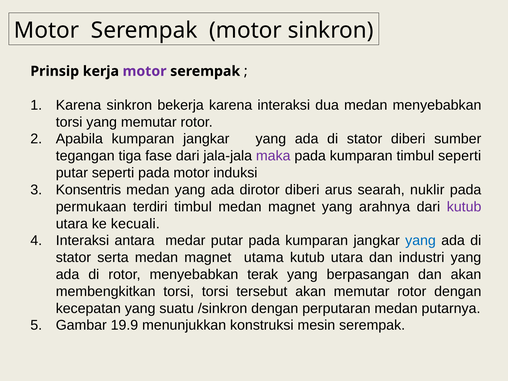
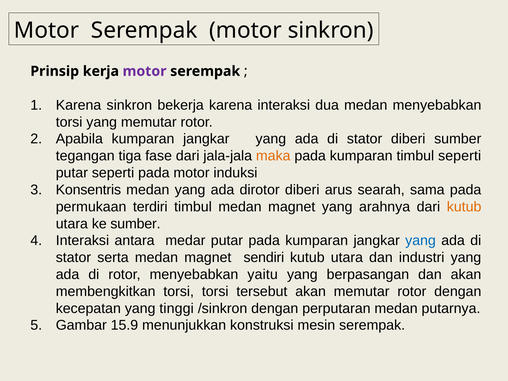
maka colour: purple -> orange
nuklir: nuklir -> sama
kutub at (464, 207) colour: purple -> orange
ke kecuali: kecuali -> sumber
utama: utama -> sendiri
terak: terak -> yaitu
suatu: suatu -> tinggi
19.9: 19.9 -> 15.9
